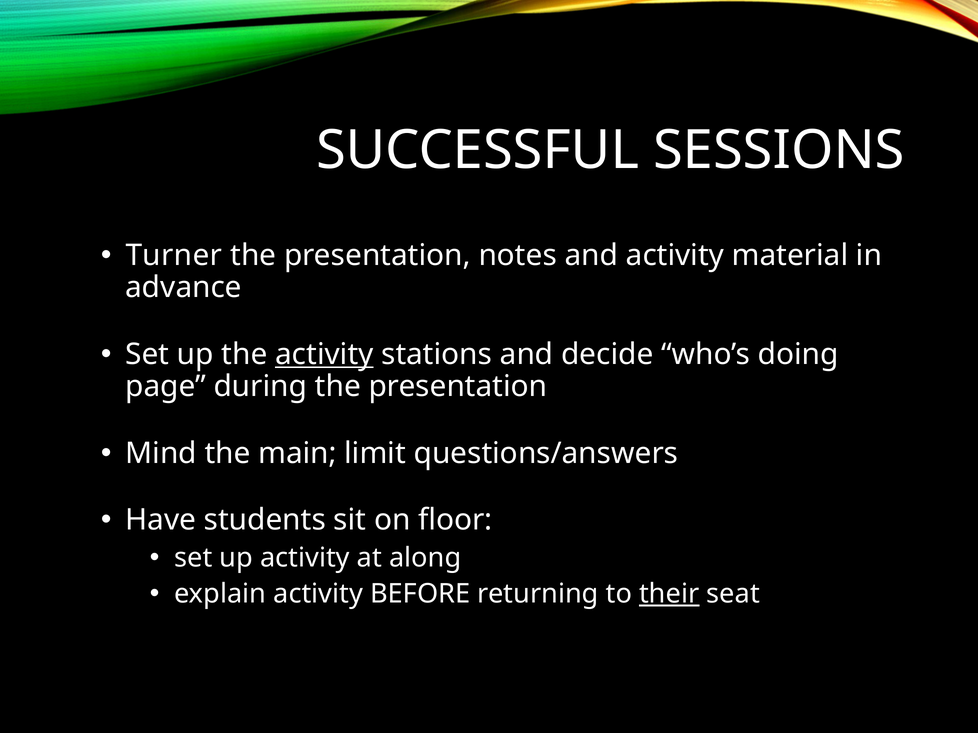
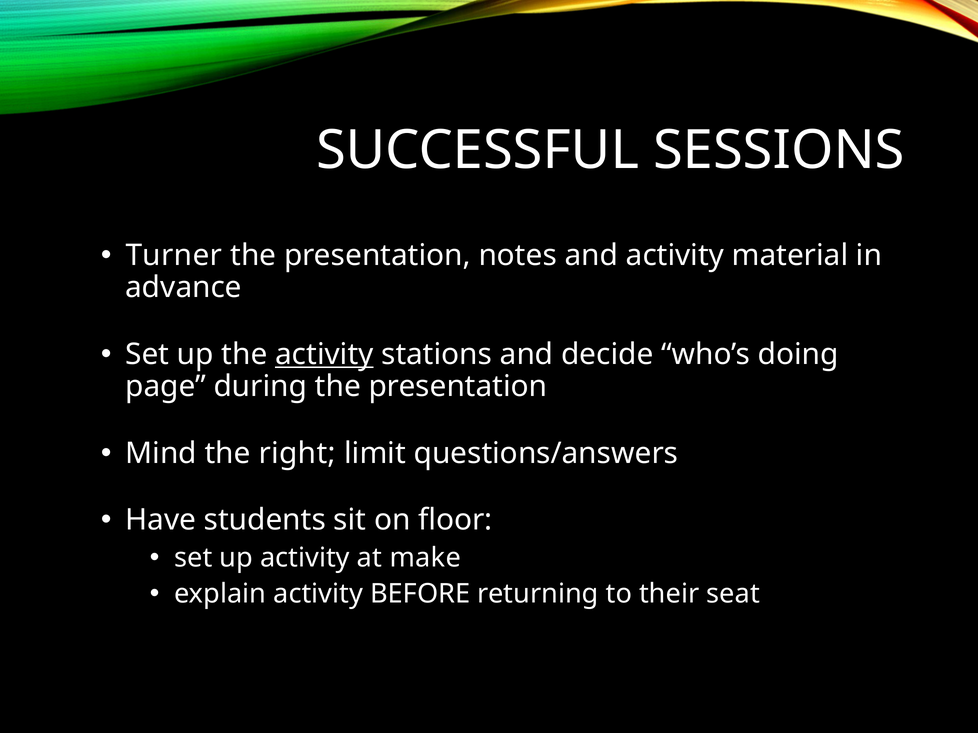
main: main -> right
along: along -> make
their underline: present -> none
